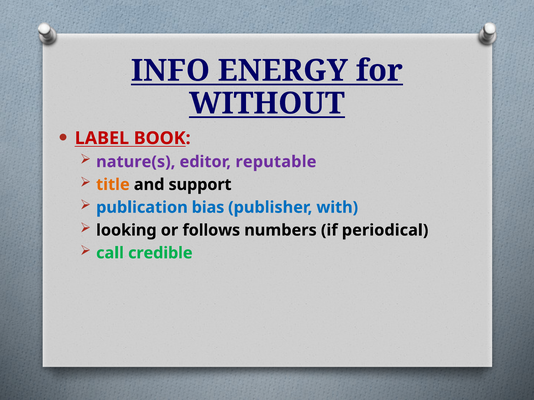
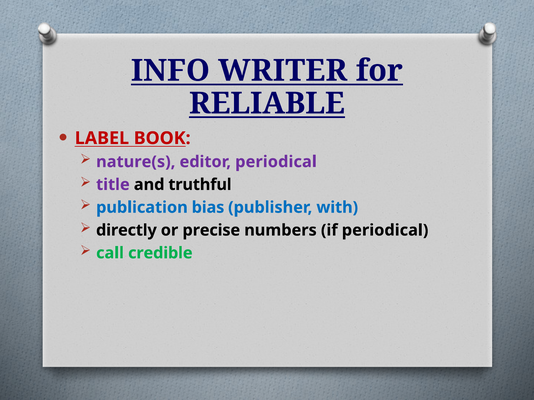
ENERGY: ENERGY -> WRITER
WITHOUT: WITHOUT -> RELIABLE
editor reputable: reputable -> periodical
title colour: orange -> purple
support: support -> truthful
looking: looking -> directly
follows: follows -> precise
